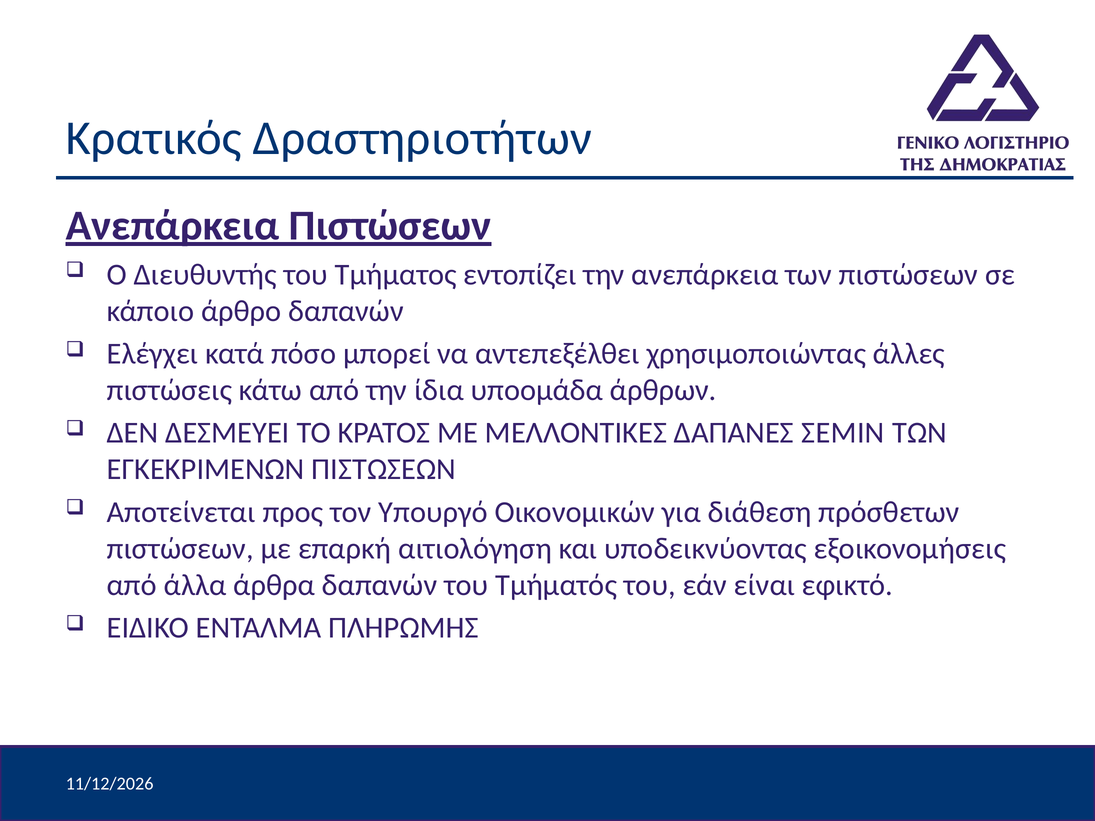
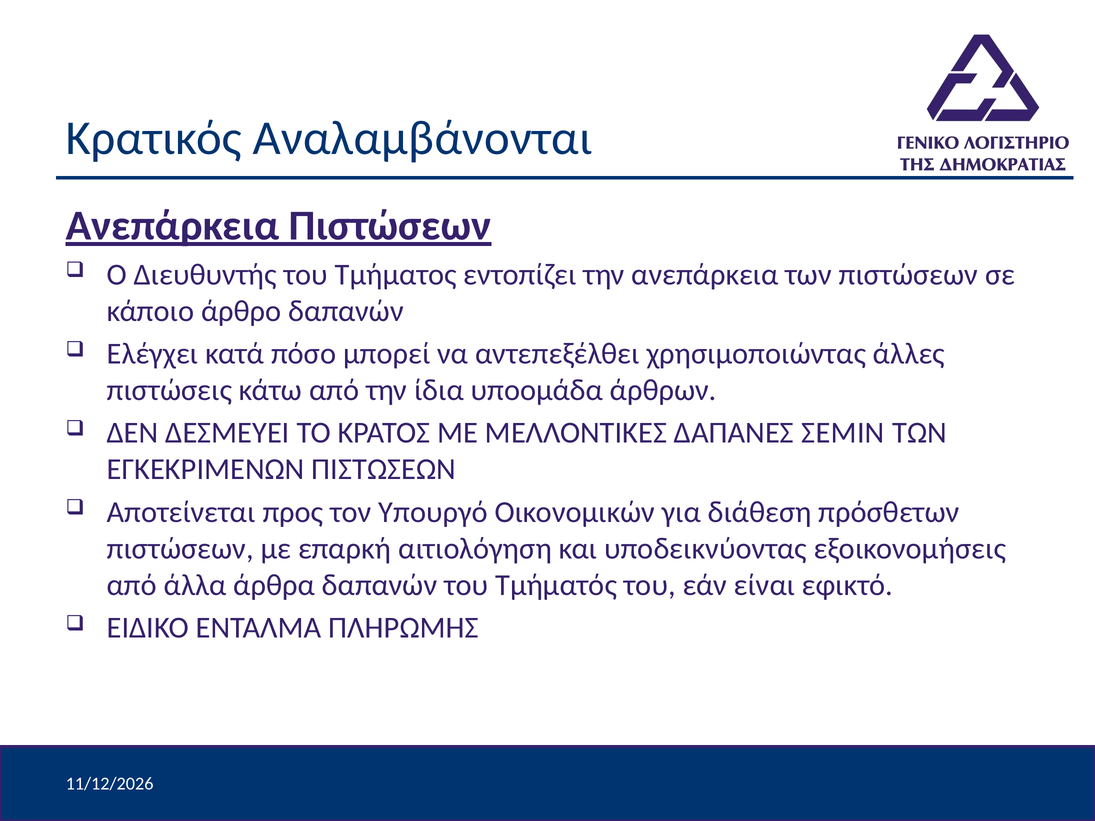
Δραστηριοτήτων: Δραστηριοτήτων -> Αναλαμβάνονται
